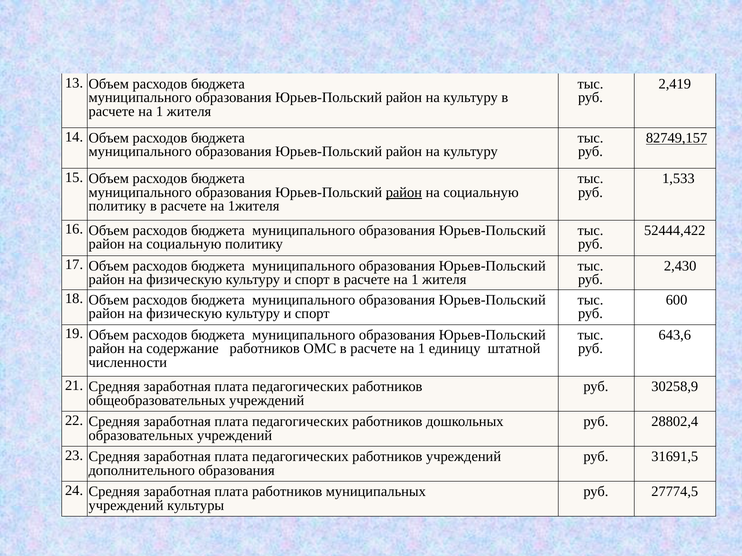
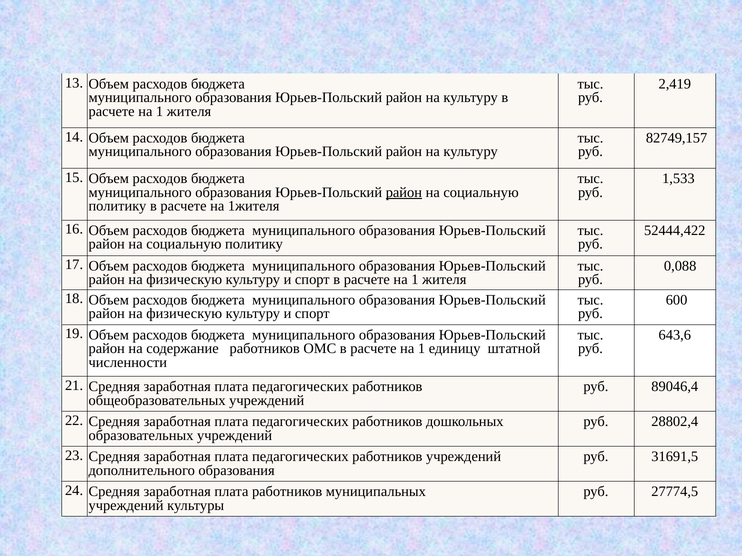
82749,157 underline: present -> none
2,430: 2,430 -> 0,088
30258,9: 30258,9 -> 89046,4
